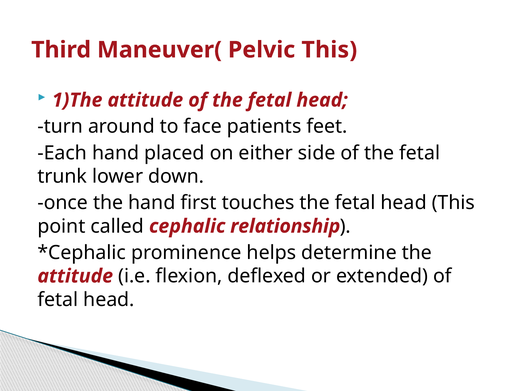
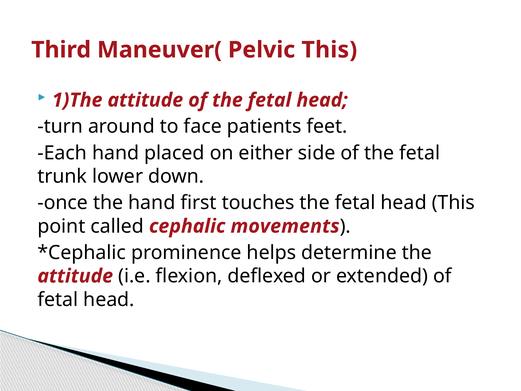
relationship: relationship -> movements
